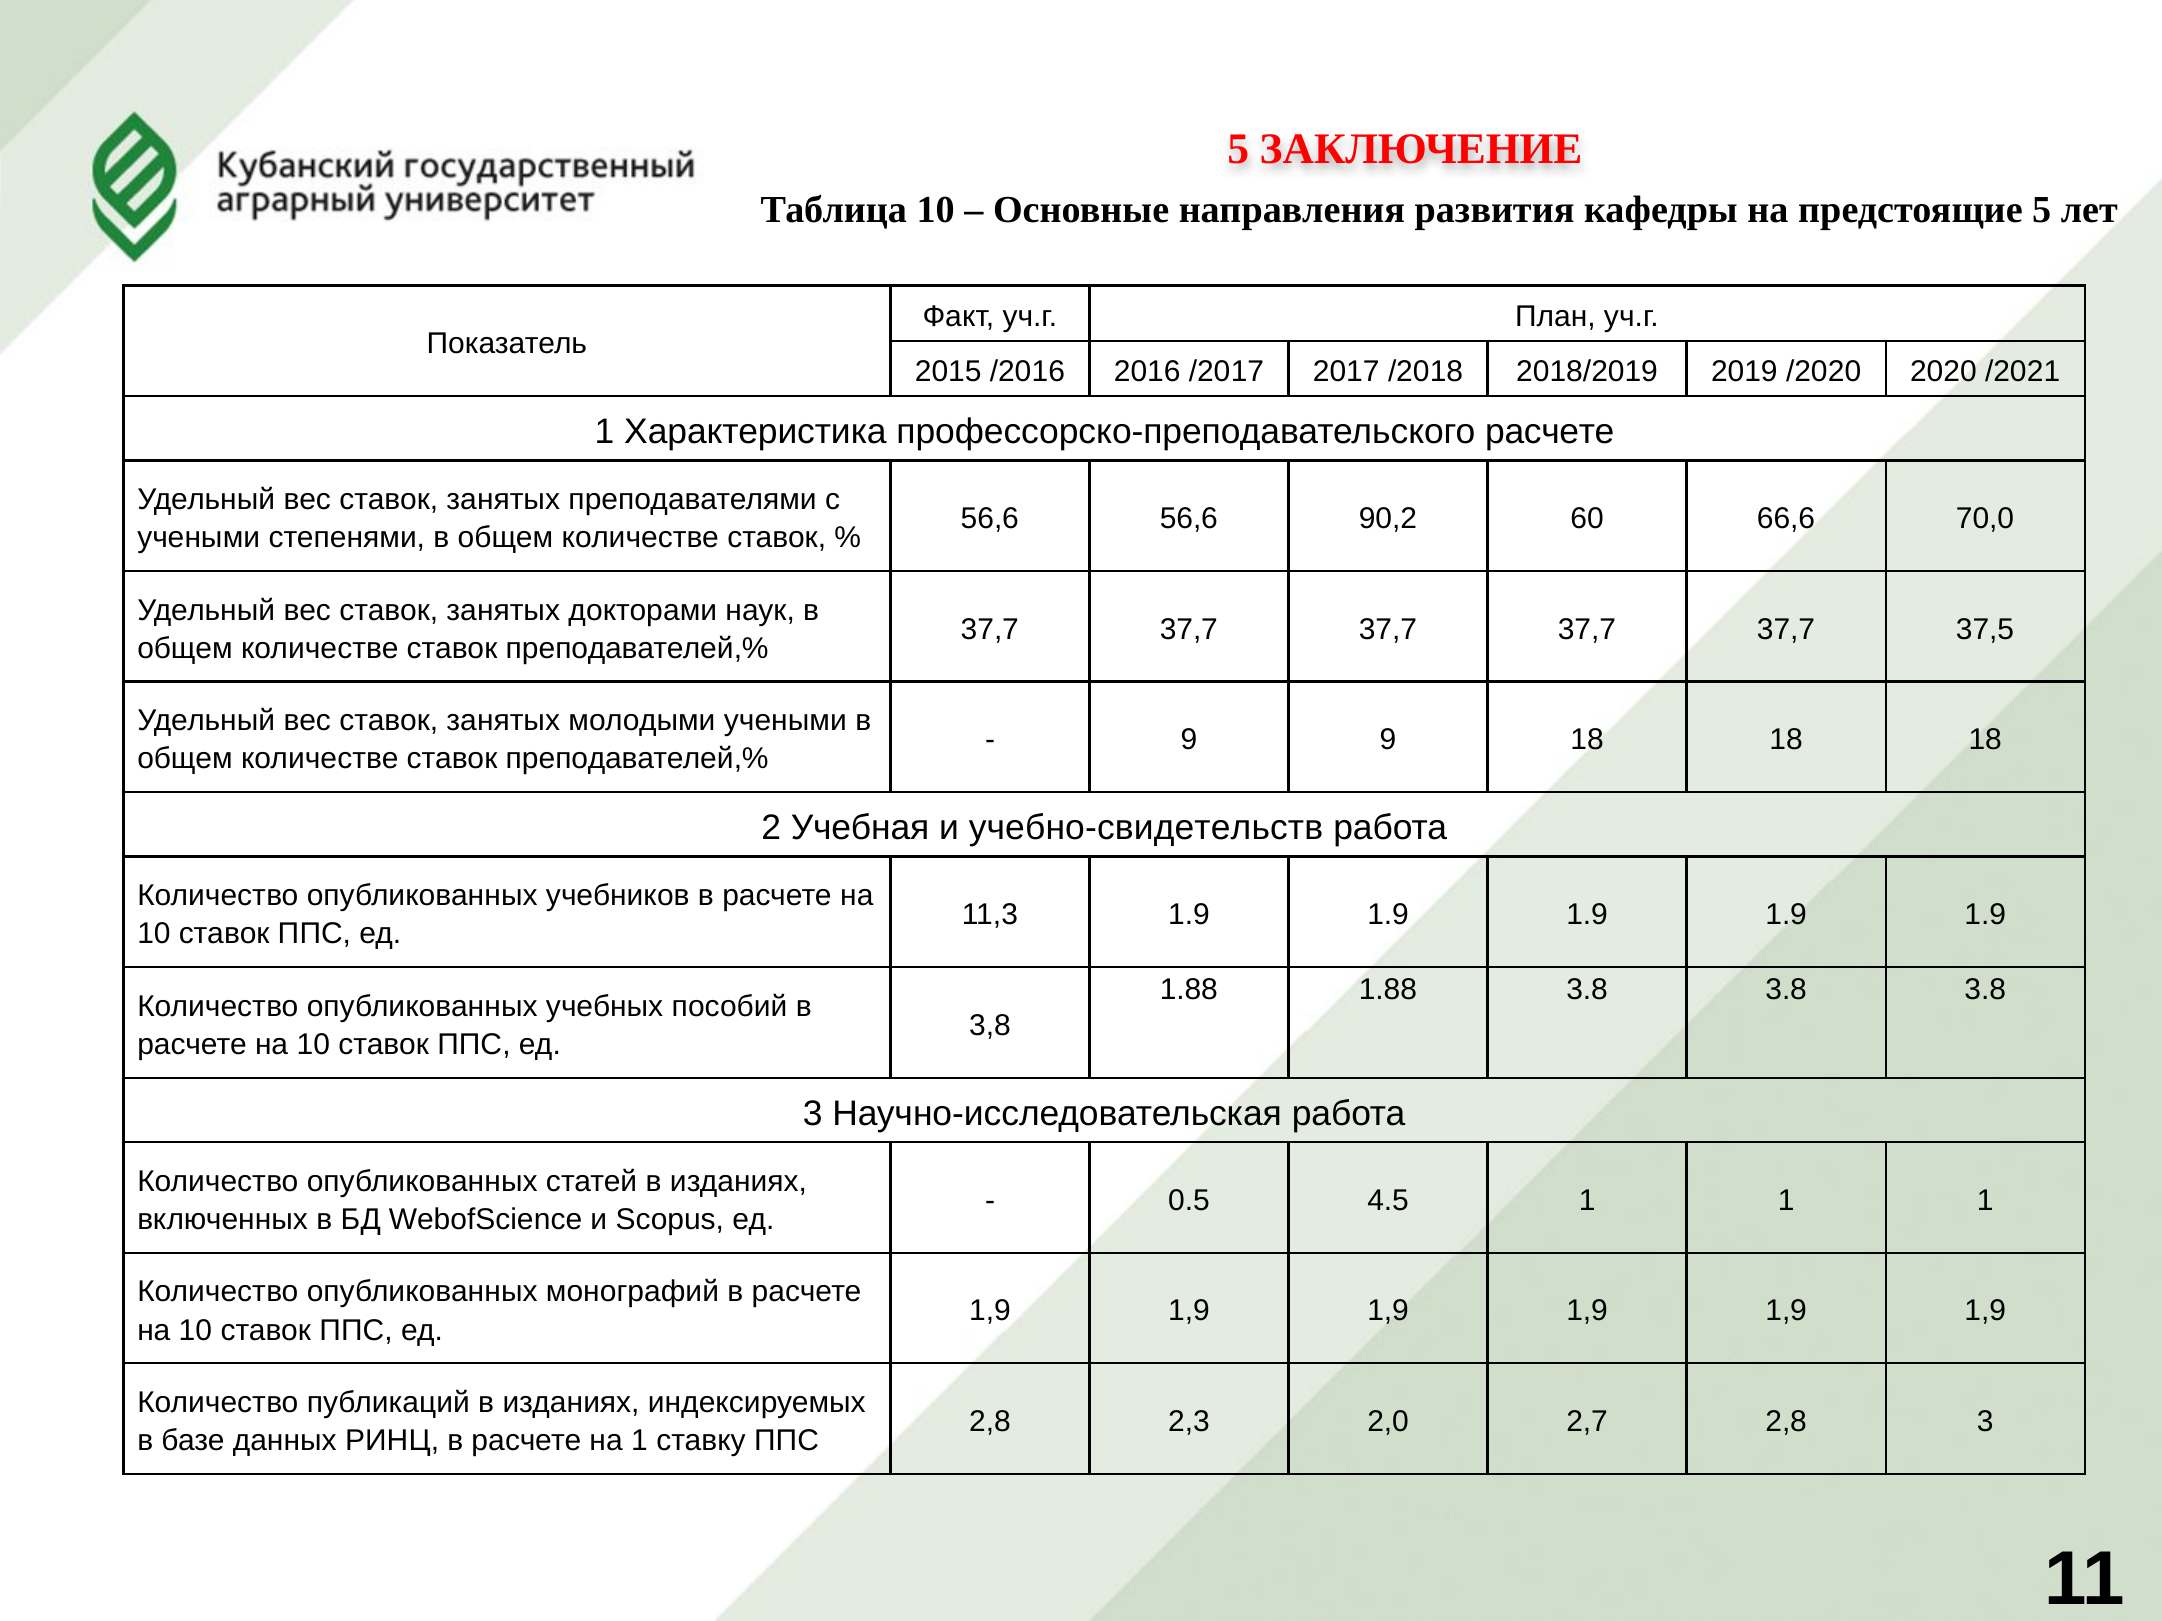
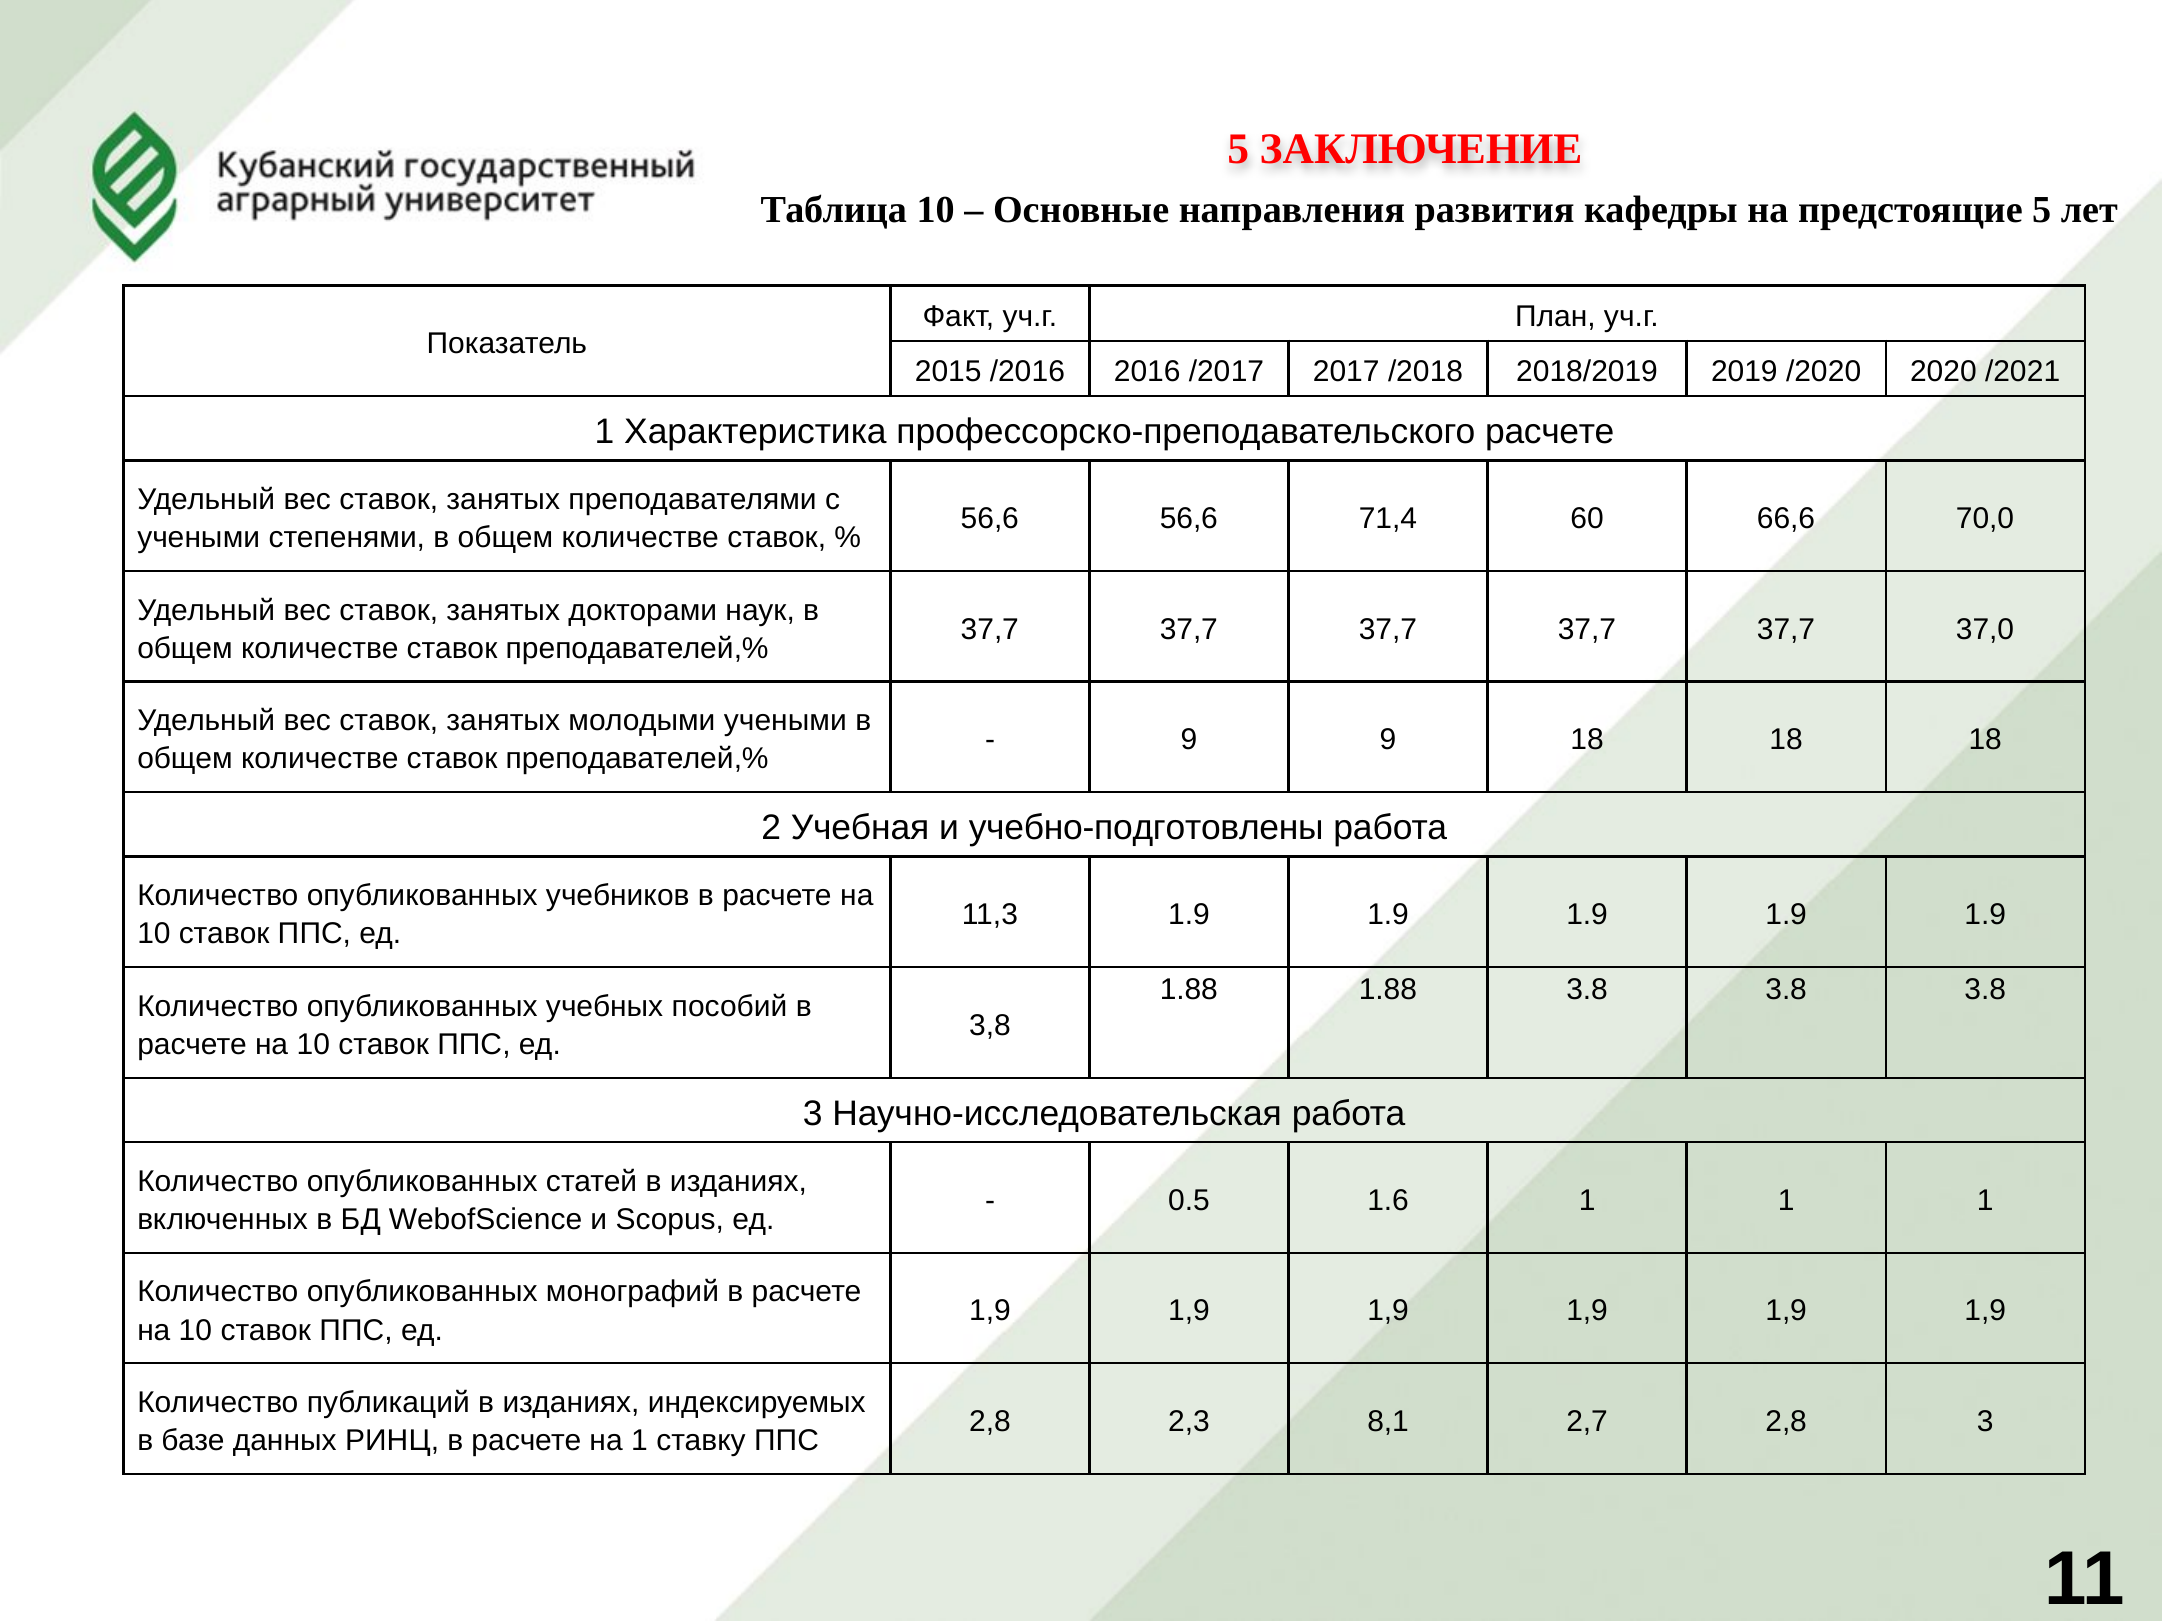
90,2: 90,2 -> 71,4
37,5: 37,5 -> 37,0
учебно-свидетельств: учебно-свидетельств -> учебно-подготовлены
4.5: 4.5 -> 1.6
2,0: 2,0 -> 8,1
